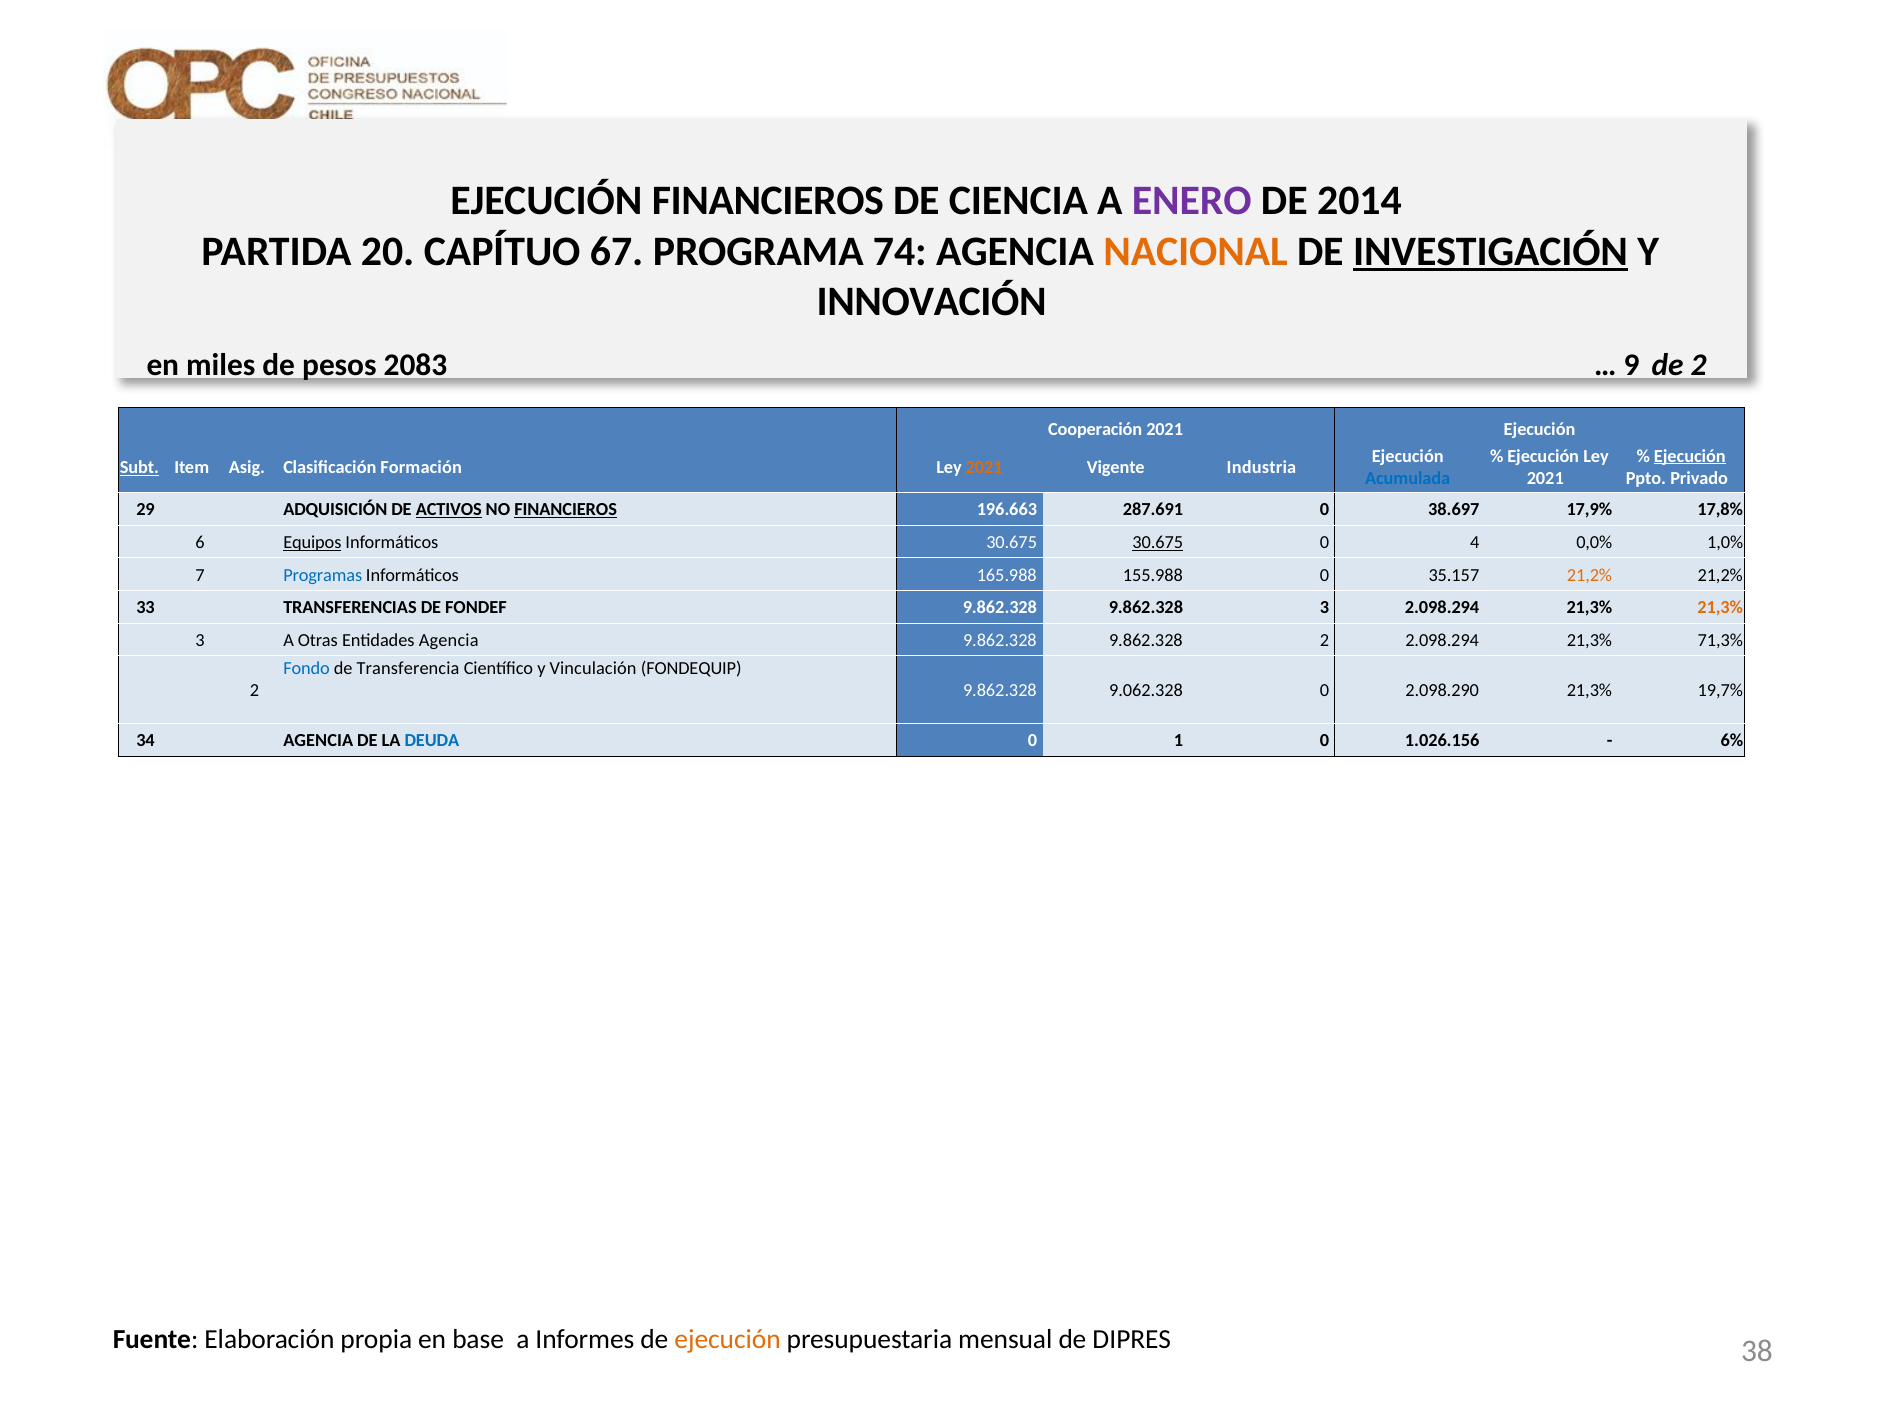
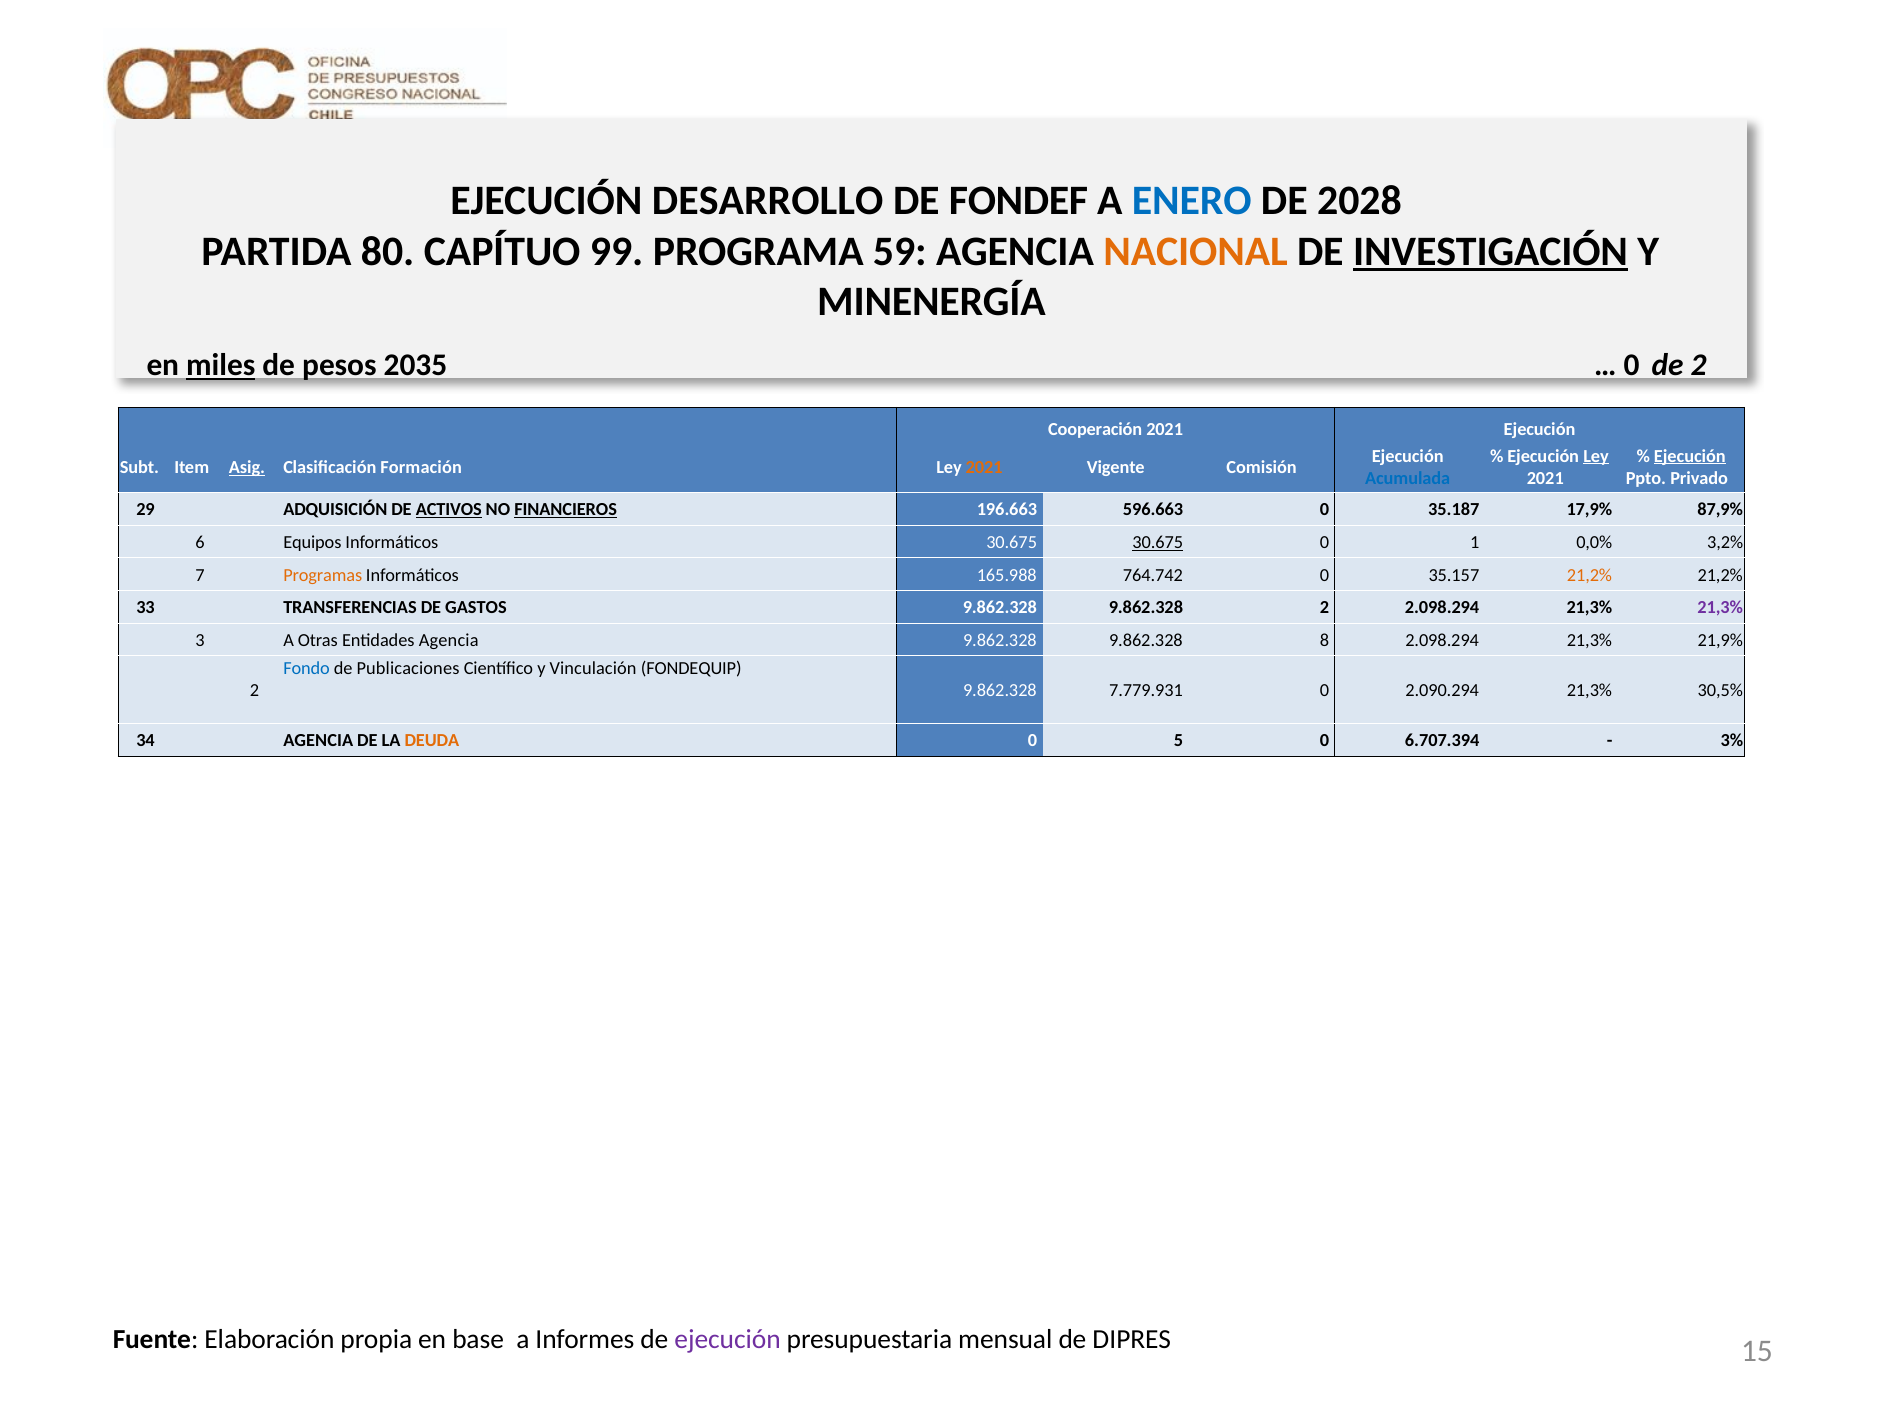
EJECUCIÓN FINANCIEROS: FINANCIEROS -> DESARROLLO
CIENCIA: CIENCIA -> FONDEF
ENERO colour: purple -> blue
2014: 2014 -> 2028
20: 20 -> 80
67: 67 -> 99
74: 74 -> 59
INNOVACIÓN: INNOVACIÓN -> MINENERGÍA
miles underline: none -> present
2083: 2083 -> 2035
9 at (1632, 365): 9 -> 0
Ley at (1596, 456) underline: none -> present
Subt underline: present -> none
Asig underline: none -> present
Industria: Industria -> Comisión
287.691: 287.691 -> 596.663
38.697: 38.697 -> 35.187
17,8%: 17,8% -> 87,9%
Equipos underline: present -> none
4: 4 -> 1
1,0%: 1,0% -> 3,2%
Programas colour: blue -> orange
155.988: 155.988 -> 764.742
FONDEF: FONDEF -> GASTOS
9.862.328 3: 3 -> 2
21,3% at (1720, 607) colour: orange -> purple
9.862.328 2: 2 -> 8
71,3%: 71,3% -> 21,9%
Transferencia: Transferencia -> Publicaciones
9.062.328: 9.062.328 -> 7.779.931
2.098.290: 2.098.290 -> 2.090.294
19,7%: 19,7% -> 30,5%
DEUDA colour: blue -> orange
1: 1 -> 5
1.026.156: 1.026.156 -> 6.707.394
6%: 6% -> 3%
ejecución at (728, 1339) colour: orange -> purple
38: 38 -> 15
